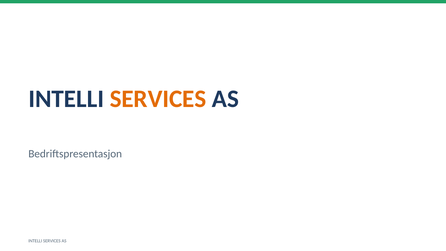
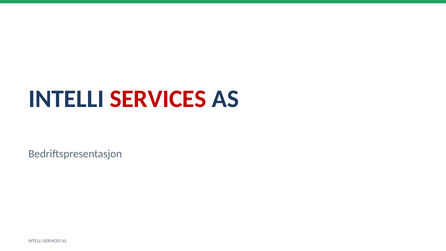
SERVICES at (158, 99) colour: orange -> red
